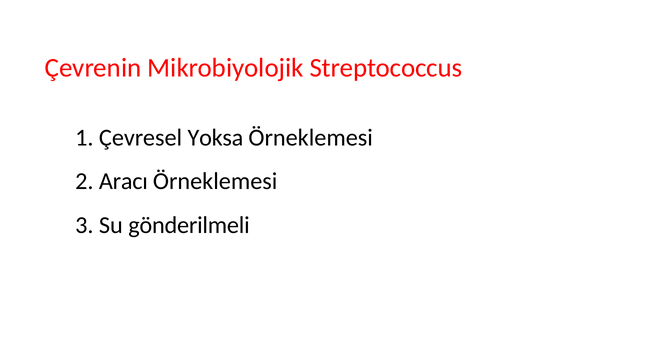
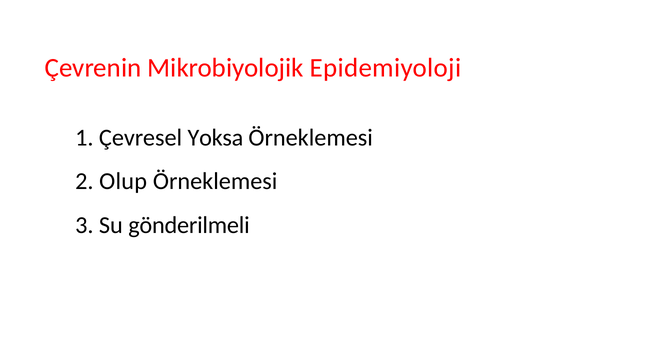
Streptococcus: Streptococcus -> Epidemiyoloji
Aracı: Aracı -> Olup
